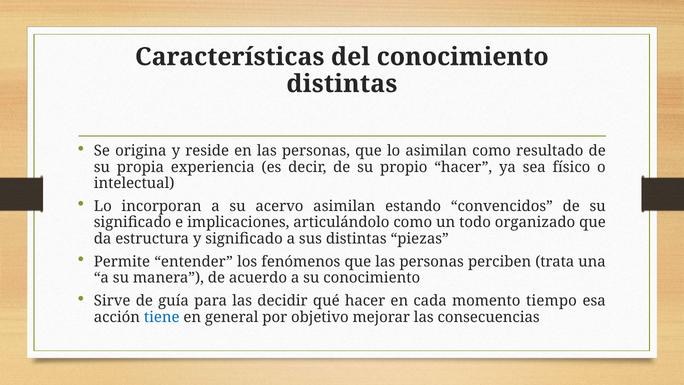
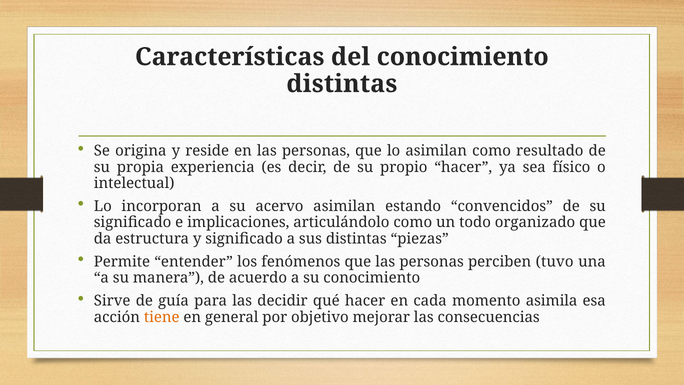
trata: trata -> tuvo
tiempo: tiempo -> asimila
tiene colour: blue -> orange
